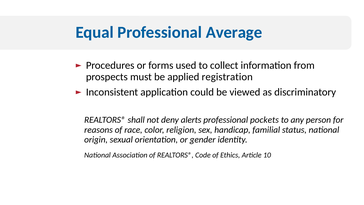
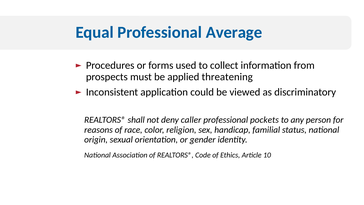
registration: registration -> threatening
alerts: alerts -> caller
